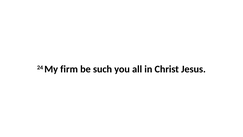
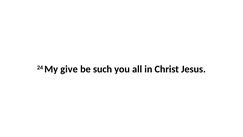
firm: firm -> give
